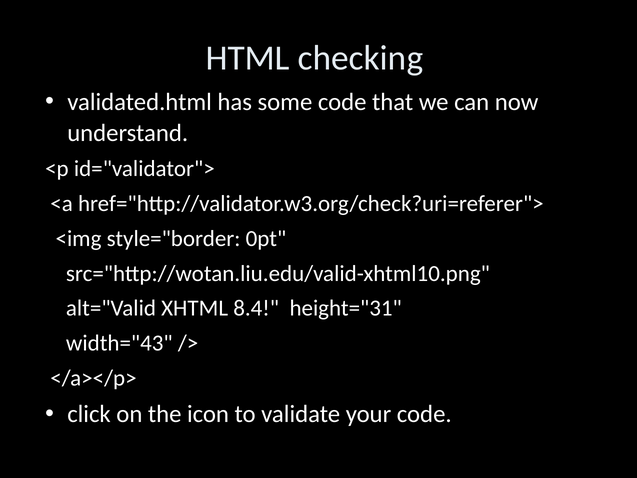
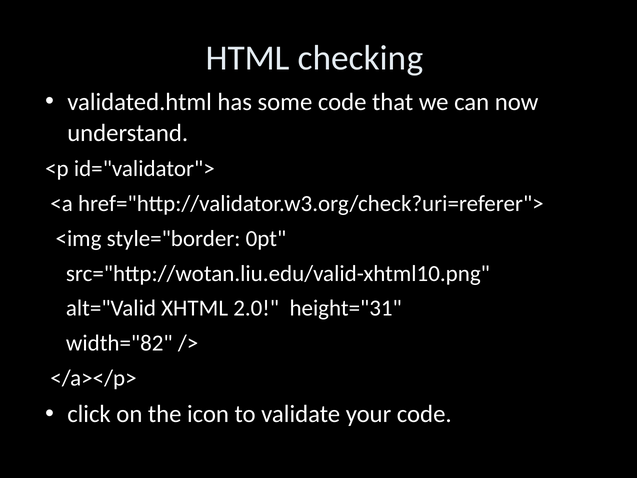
8.4: 8.4 -> 2.0
width="43: width="43 -> width="82
